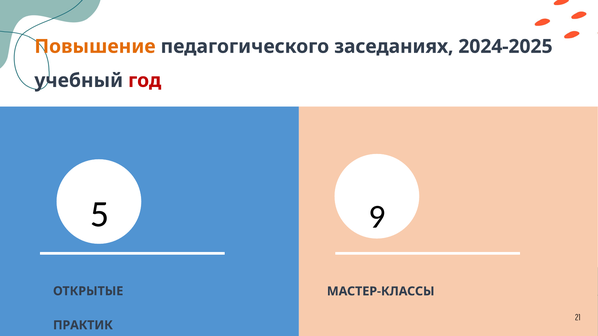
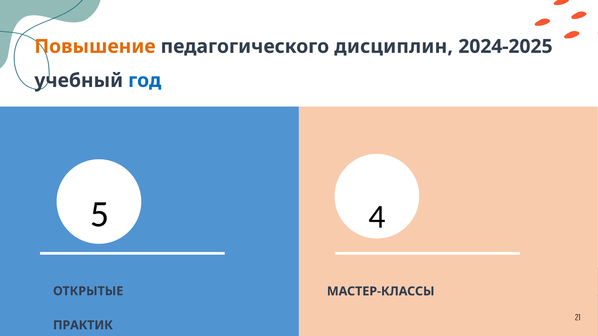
заседаниях: заседаниях -> дисциплин
год colour: red -> blue
9: 9 -> 4
